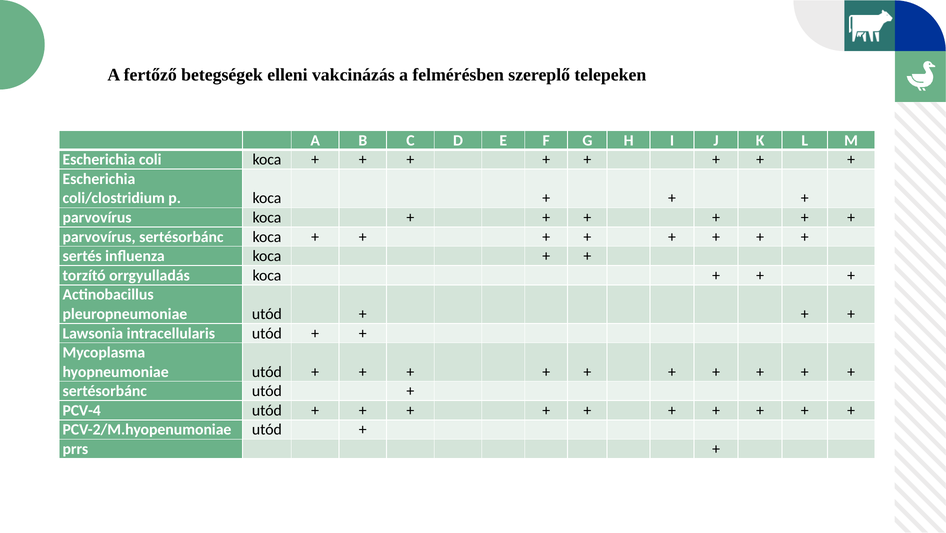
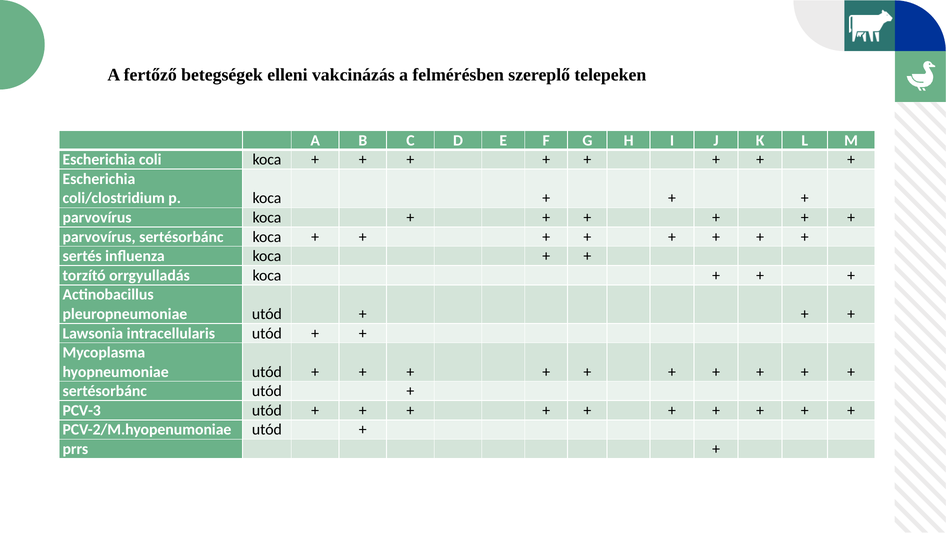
PCV-4: PCV-4 -> PCV-3
